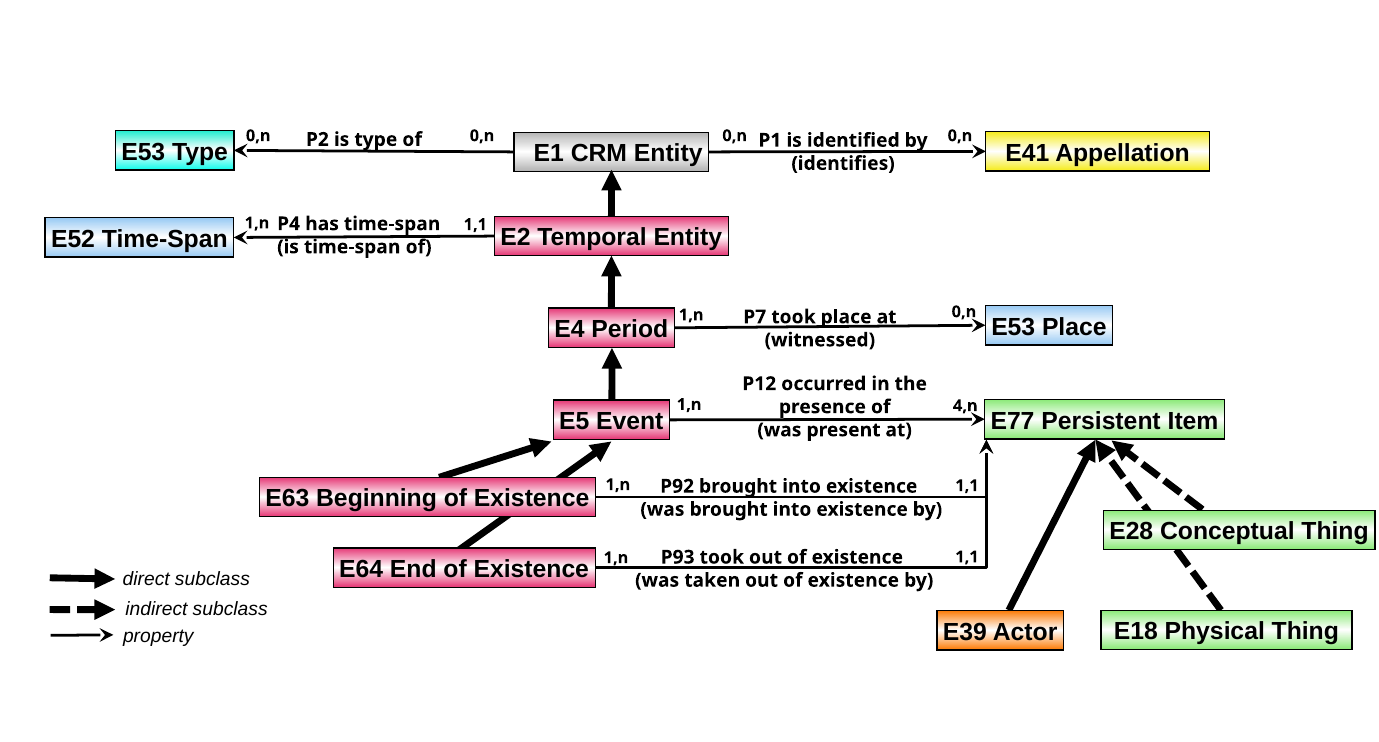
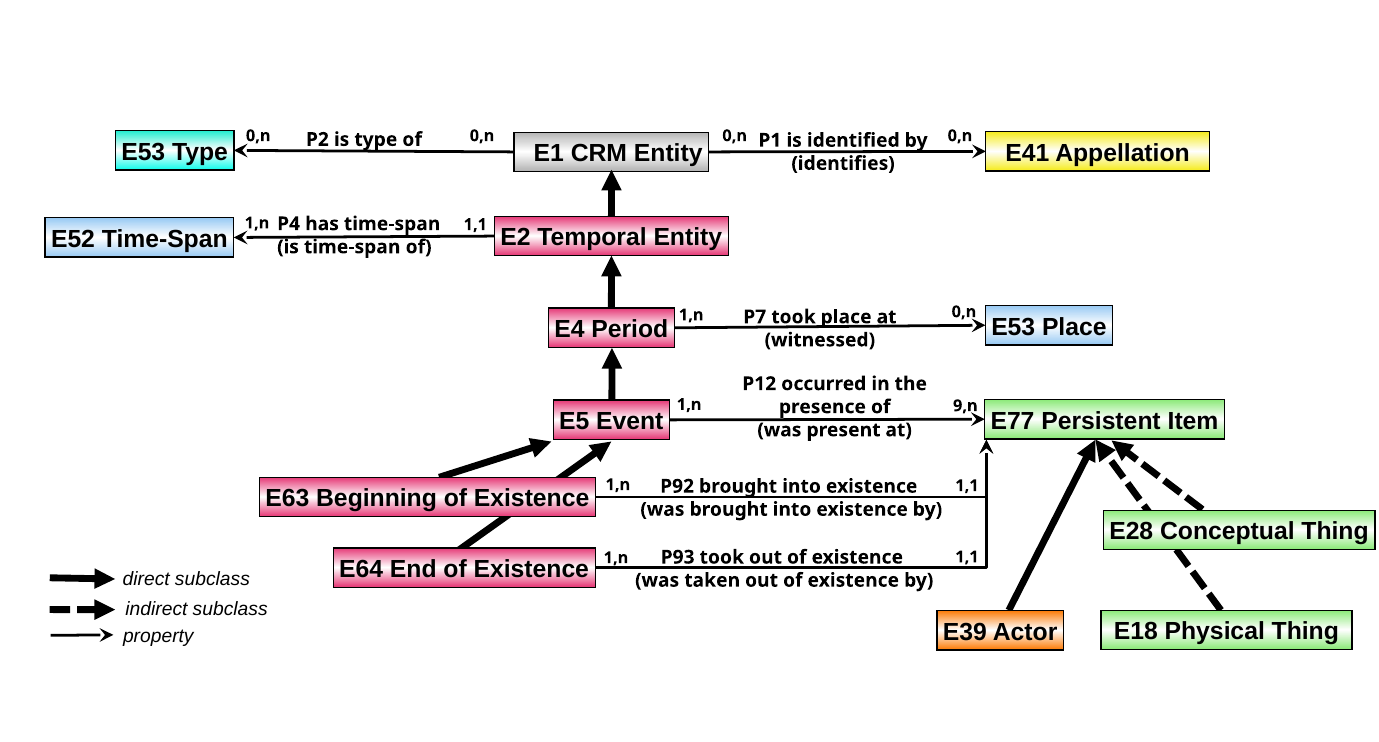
4,n: 4,n -> 9,n
